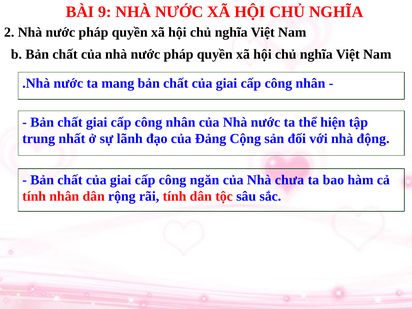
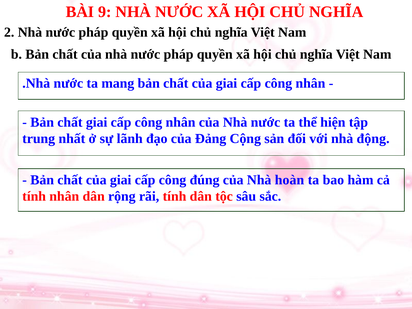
ngăn: ngăn -> đúng
chưa: chưa -> hoàn
